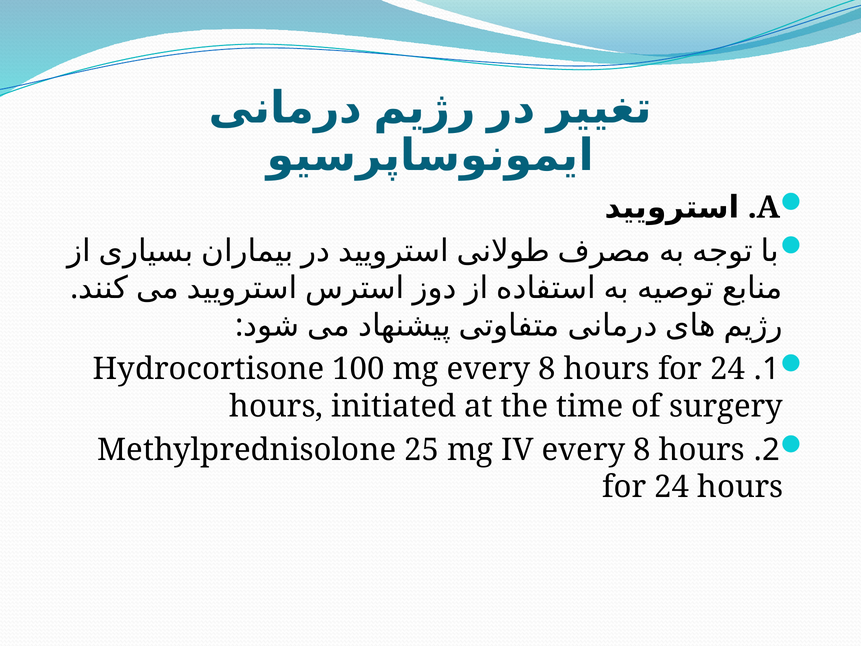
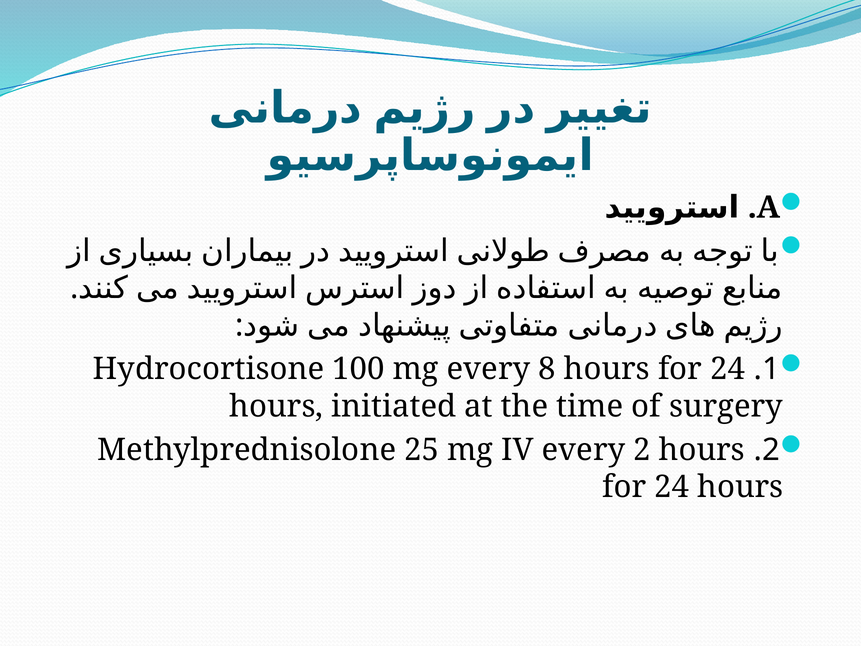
IV every 8: 8 -> 2
